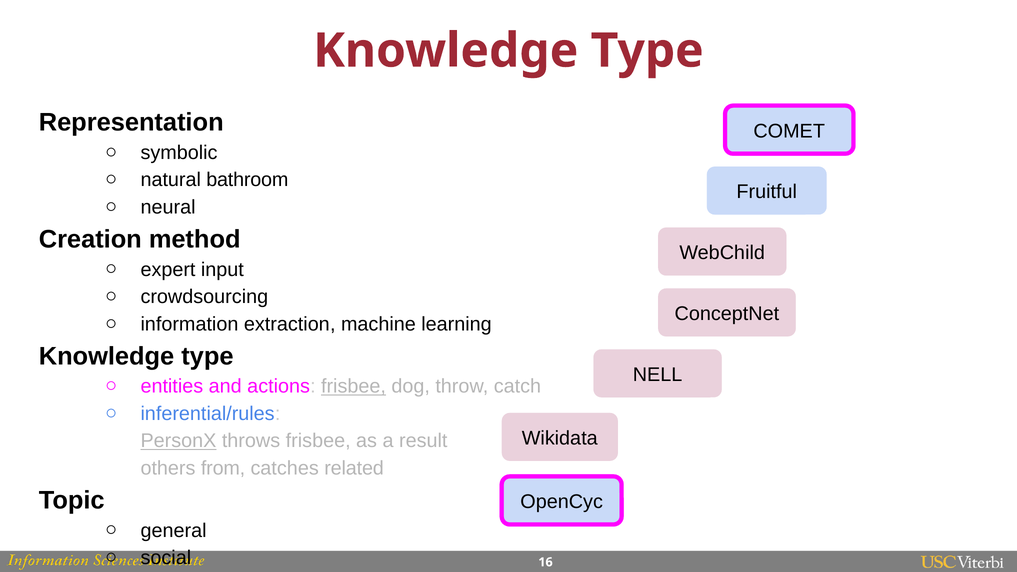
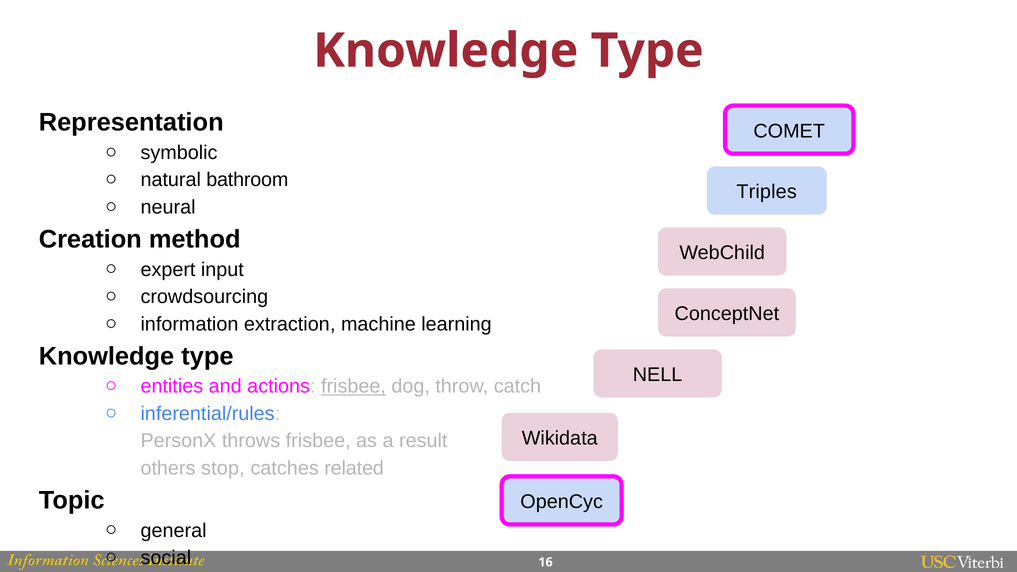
Fruitful: Fruitful -> Triples
PersonX underline: present -> none
from: from -> stop
